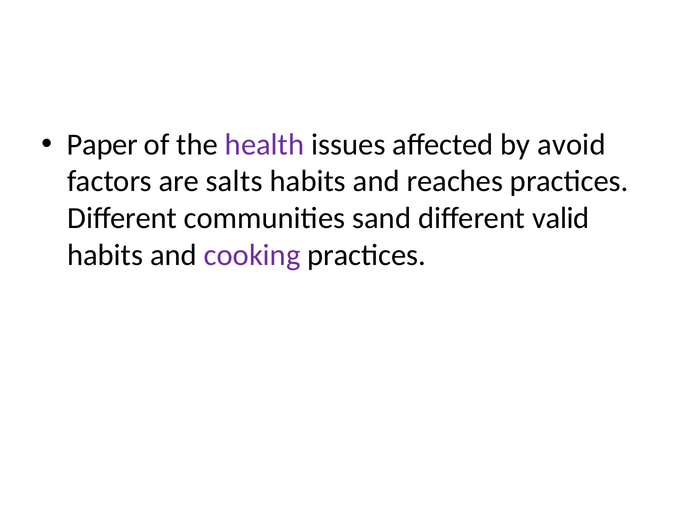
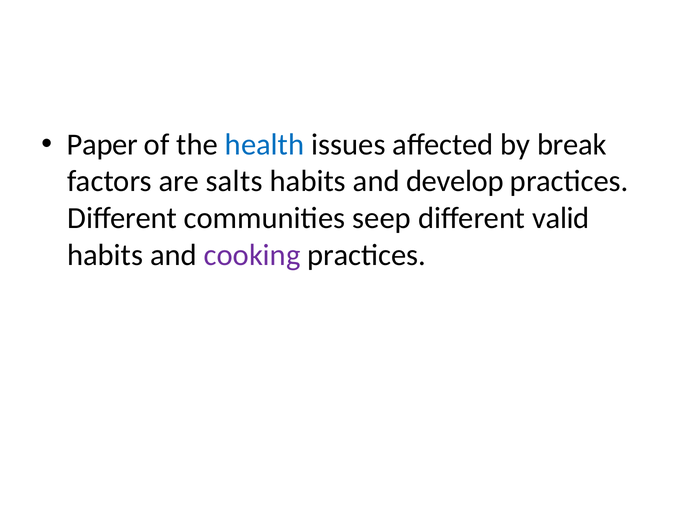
health colour: purple -> blue
avoid: avoid -> break
reaches: reaches -> develop
sand: sand -> seep
